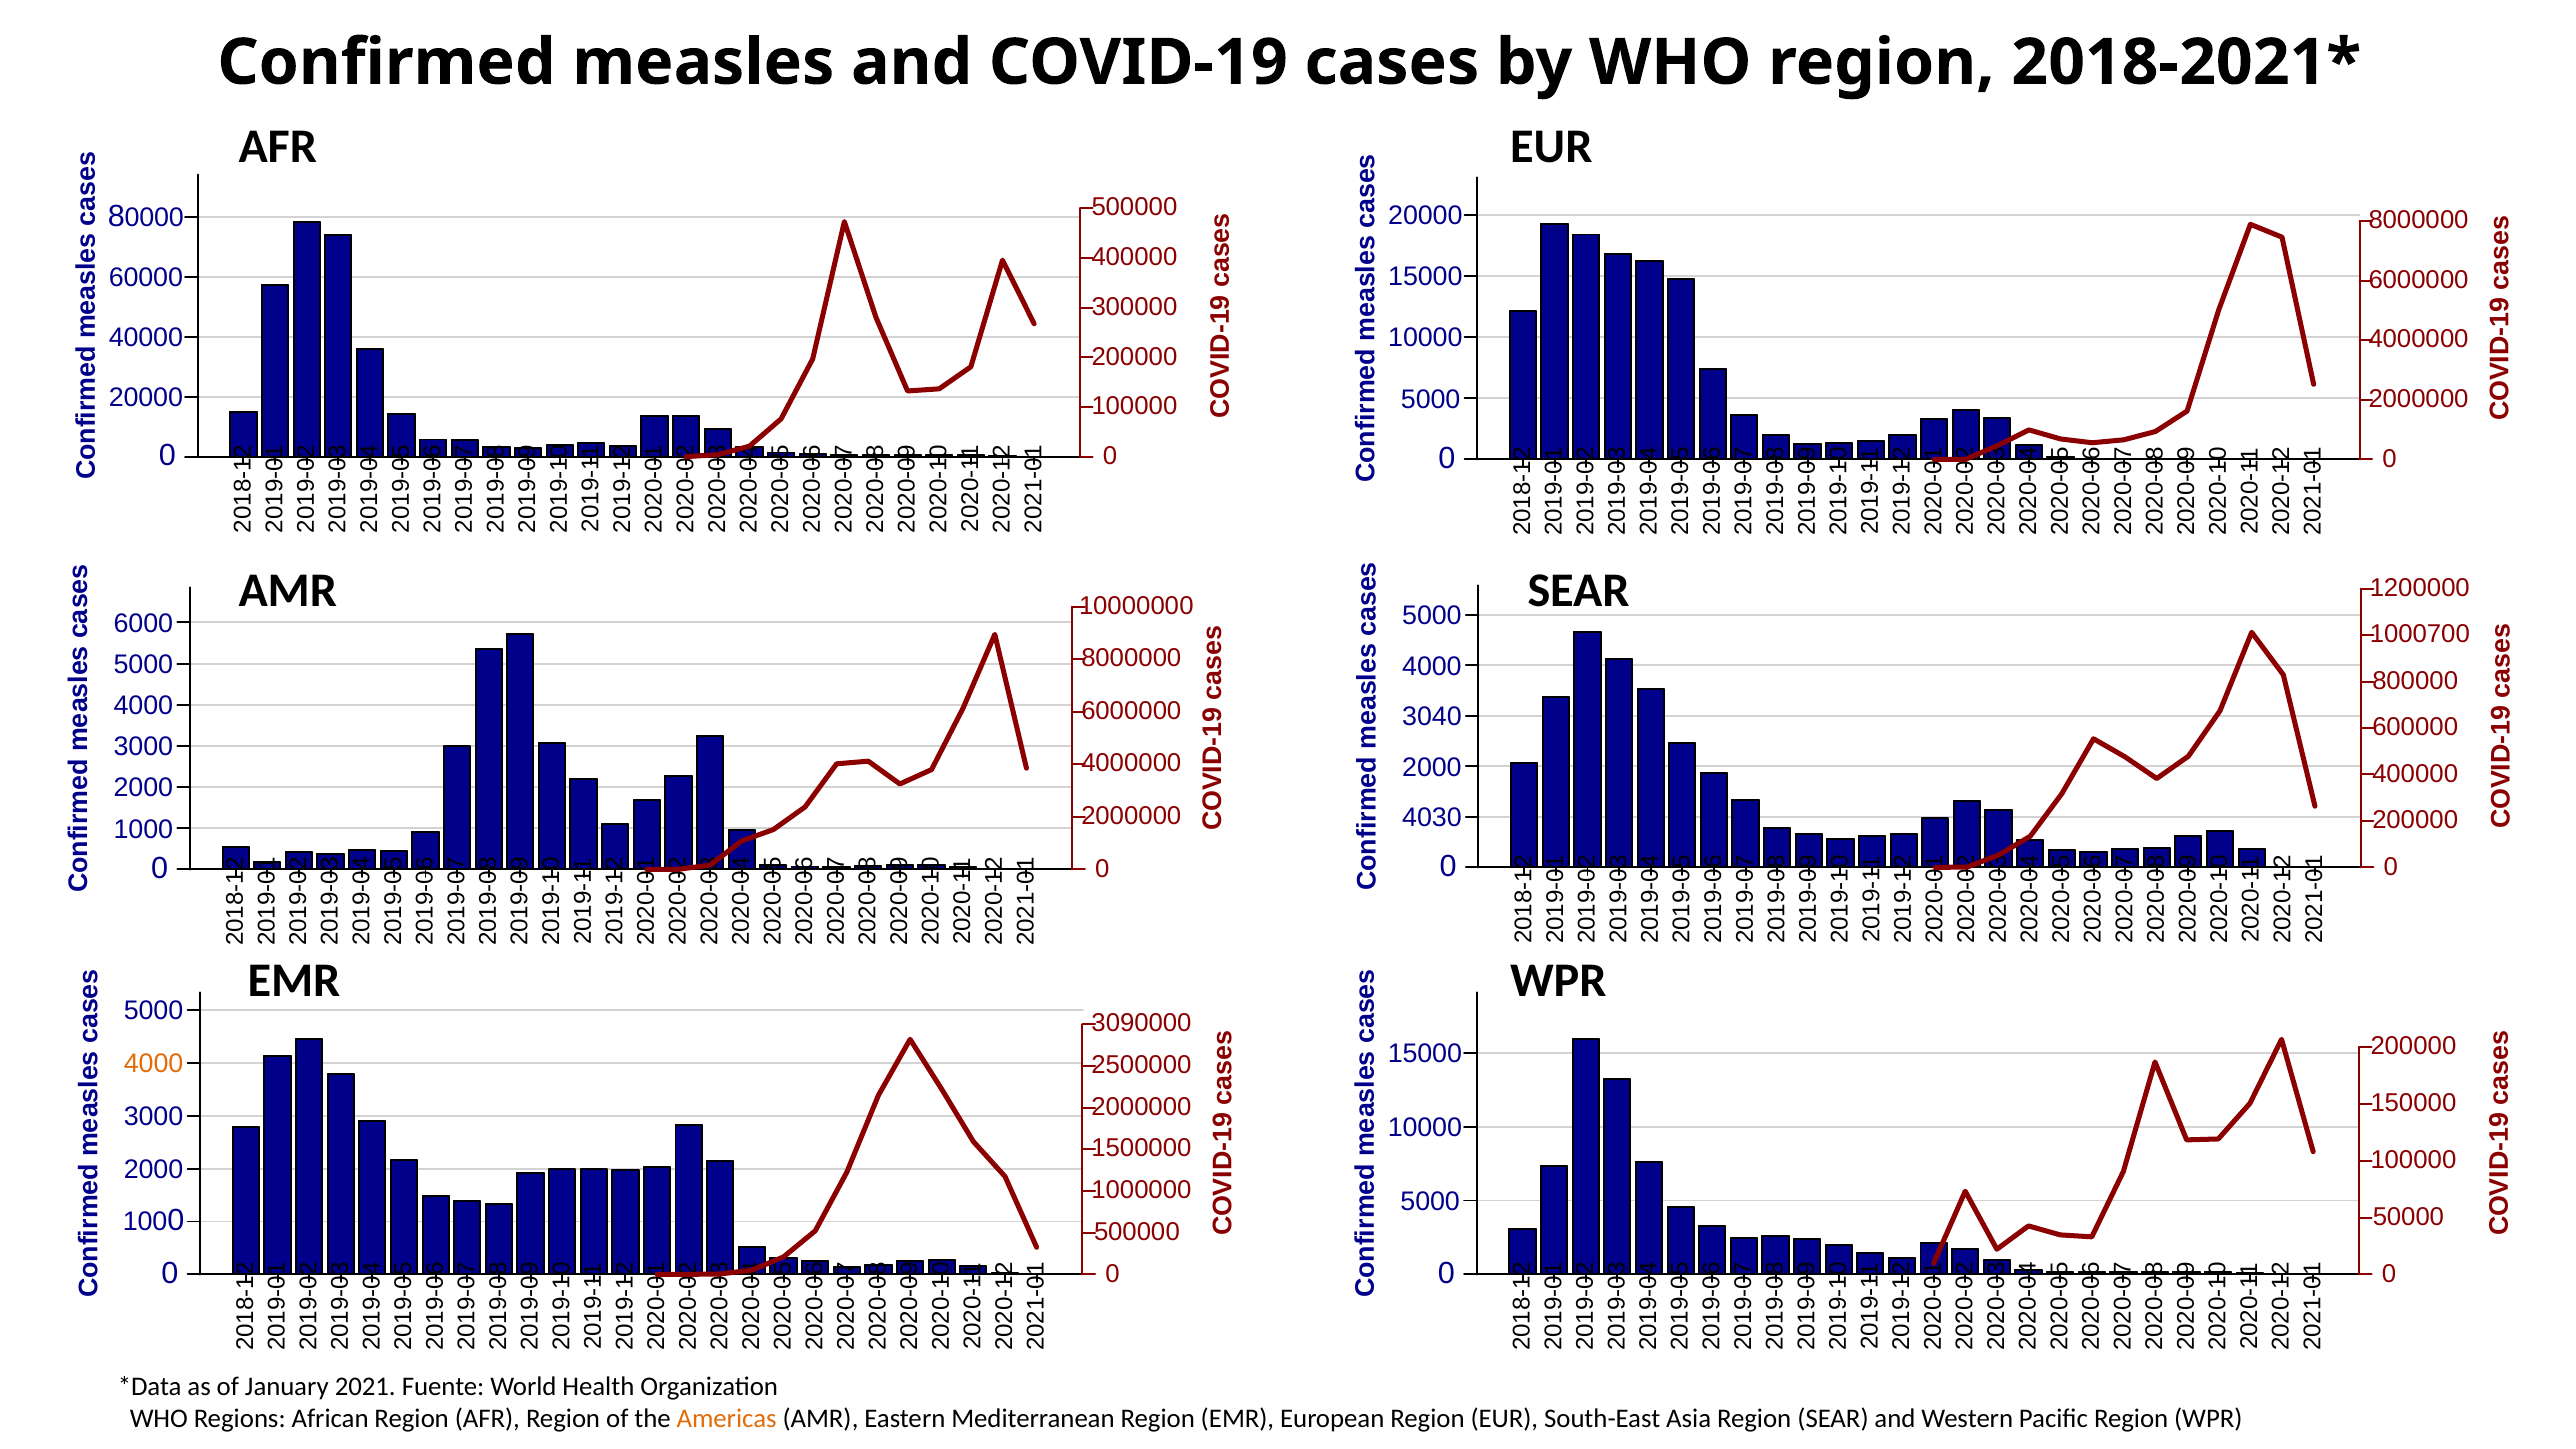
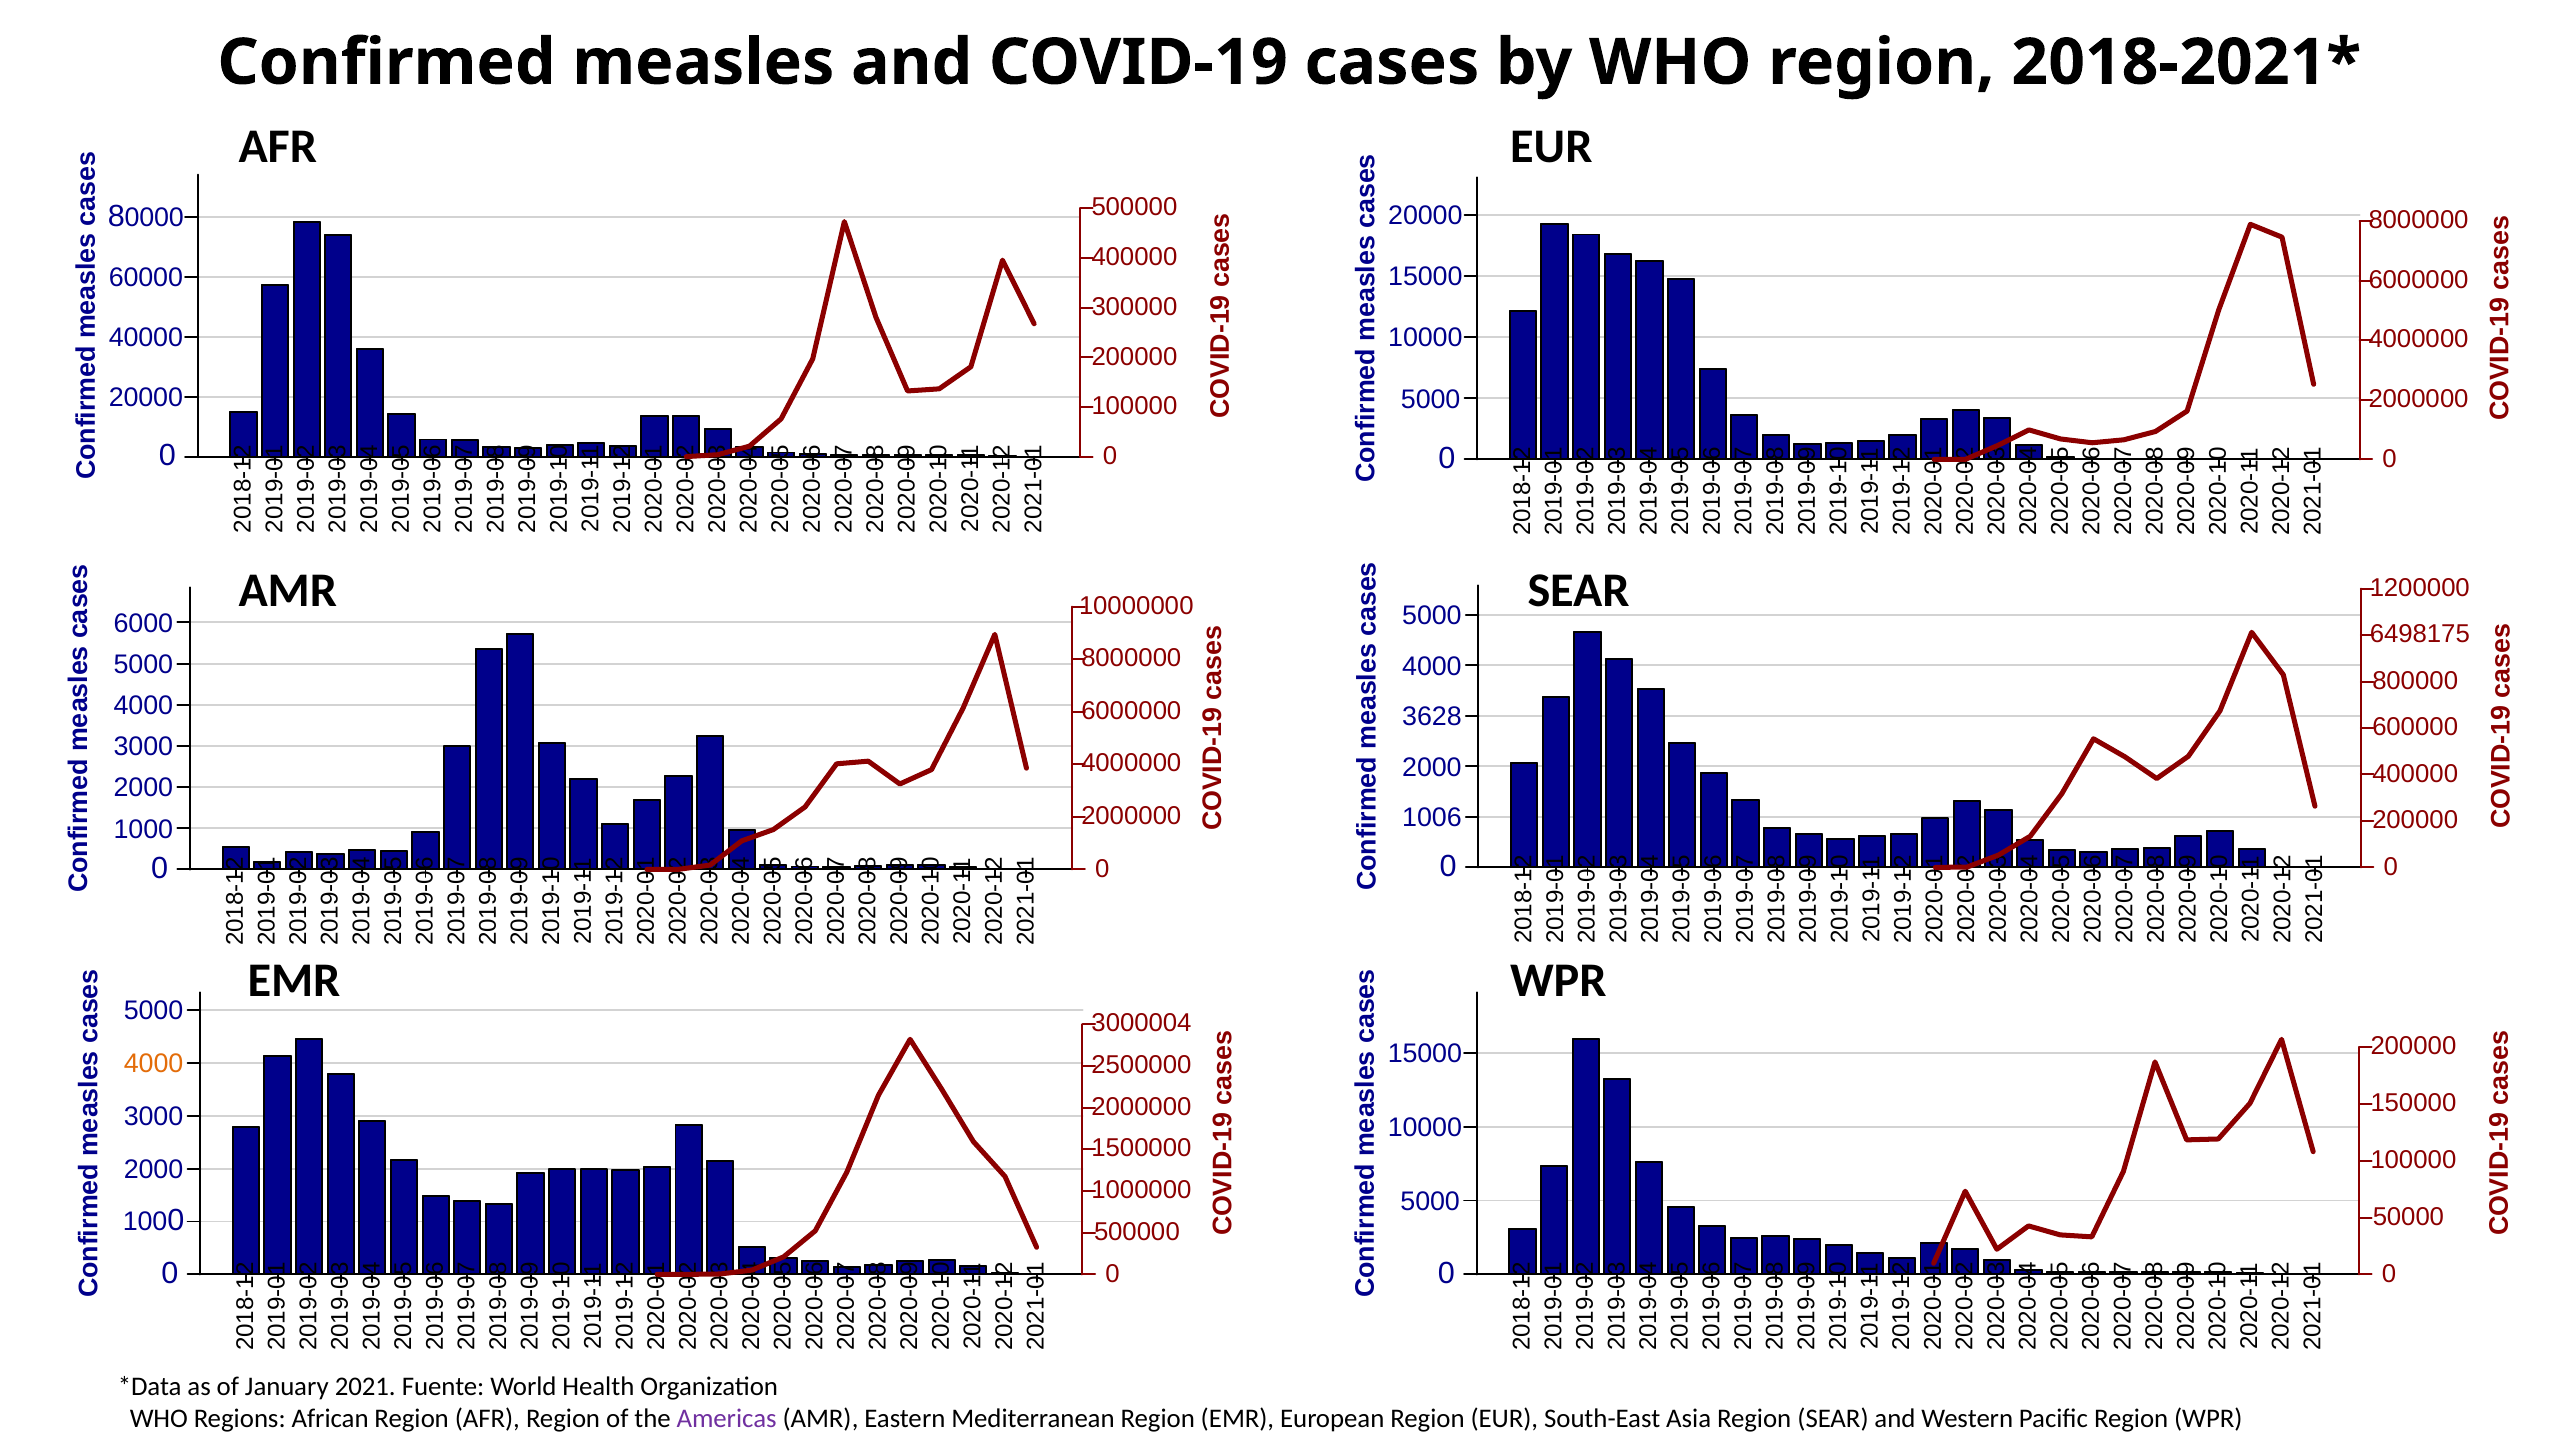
1000700: 1000700 -> 6498175
3040: 3040 -> 3628
4030: 4030 -> 1006
3090000: 3090000 -> 3000004
Americas colour: orange -> purple
